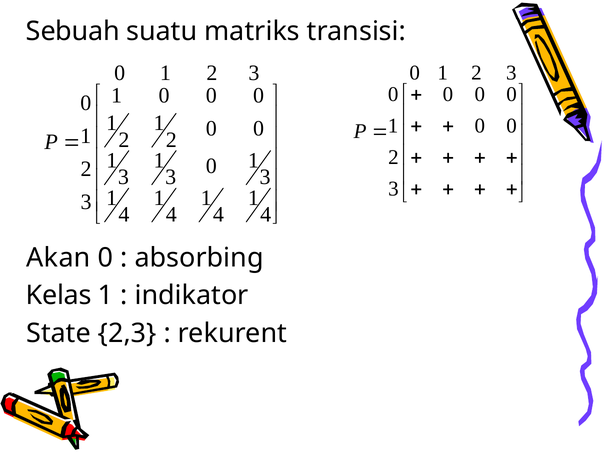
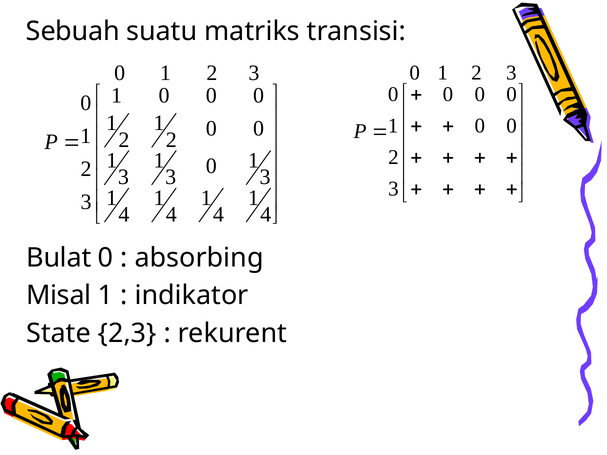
Akan: Akan -> Bulat
Kelas: Kelas -> Misal
